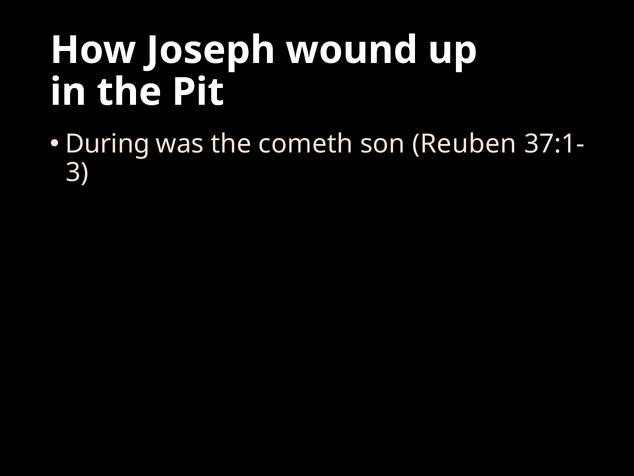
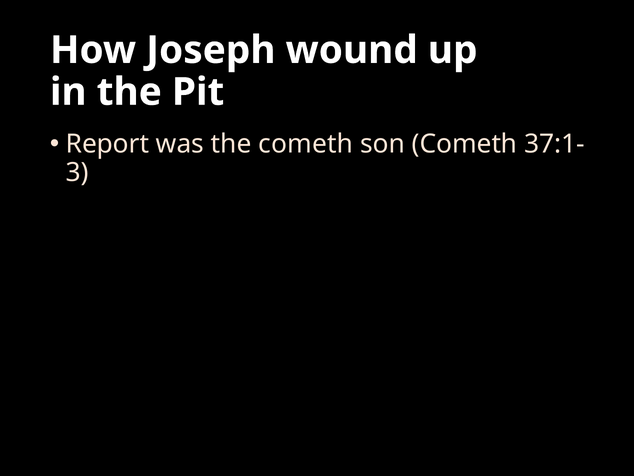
During: During -> Report
son Reuben: Reuben -> Cometh
